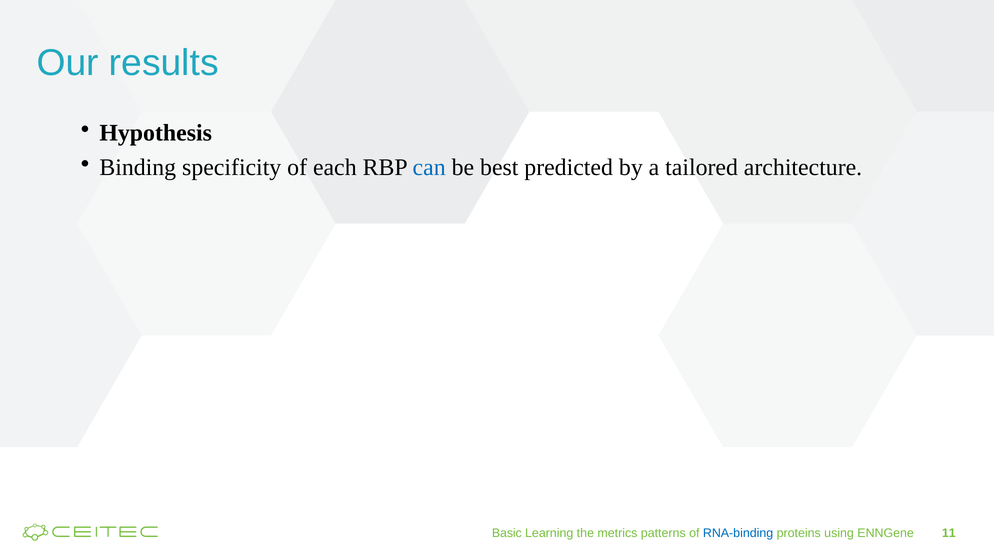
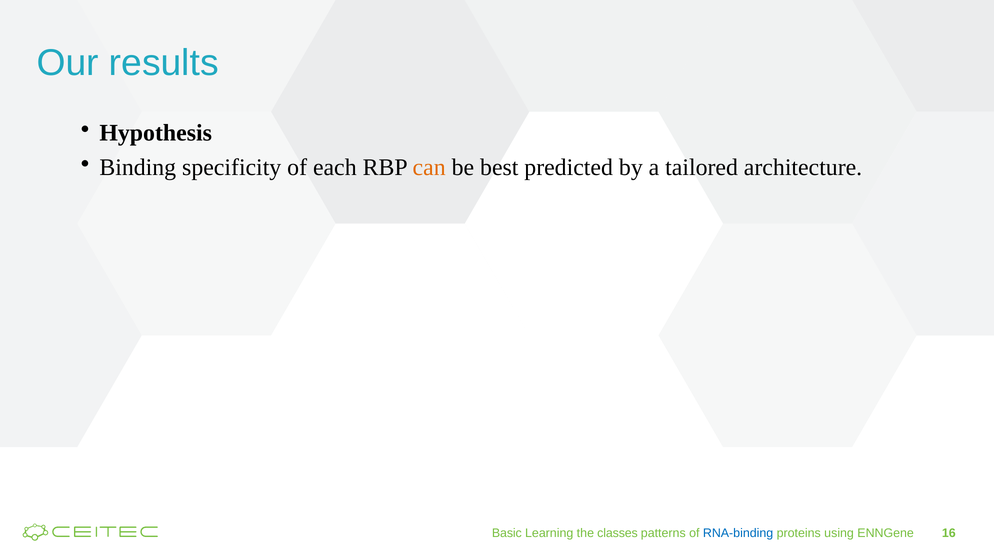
can colour: blue -> orange
metrics: metrics -> classes
11: 11 -> 16
